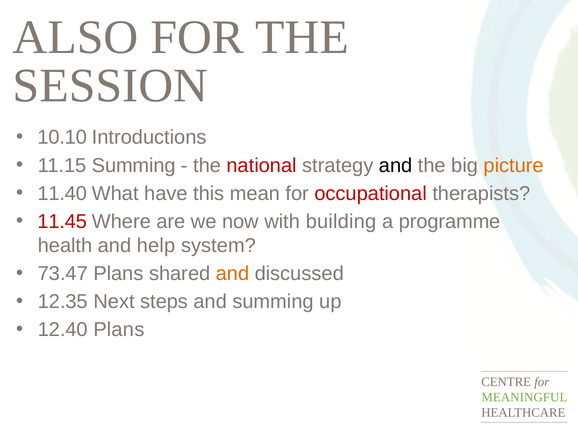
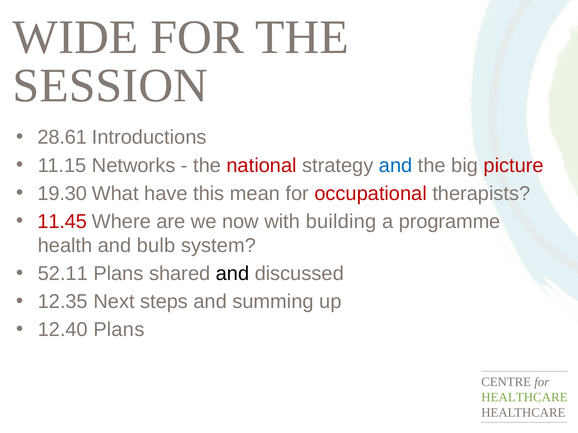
ALSO: ALSO -> WIDE
10.10: 10.10 -> 28.61
11.15 Summing: Summing -> Networks
and at (396, 166) colour: black -> blue
picture colour: orange -> red
11.40: 11.40 -> 19.30
help: help -> bulb
73.47: 73.47 -> 52.11
and at (233, 274) colour: orange -> black
MEANINGFUL at (524, 398): MEANINGFUL -> HEALTHCARE
